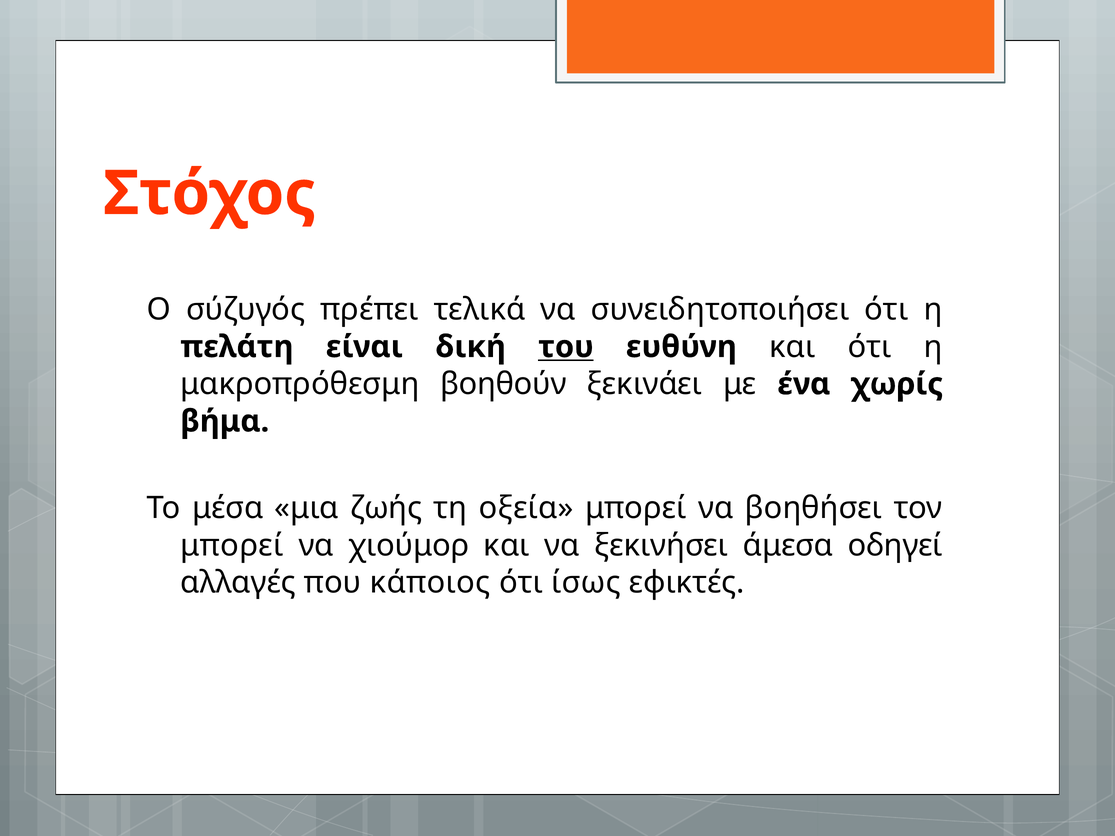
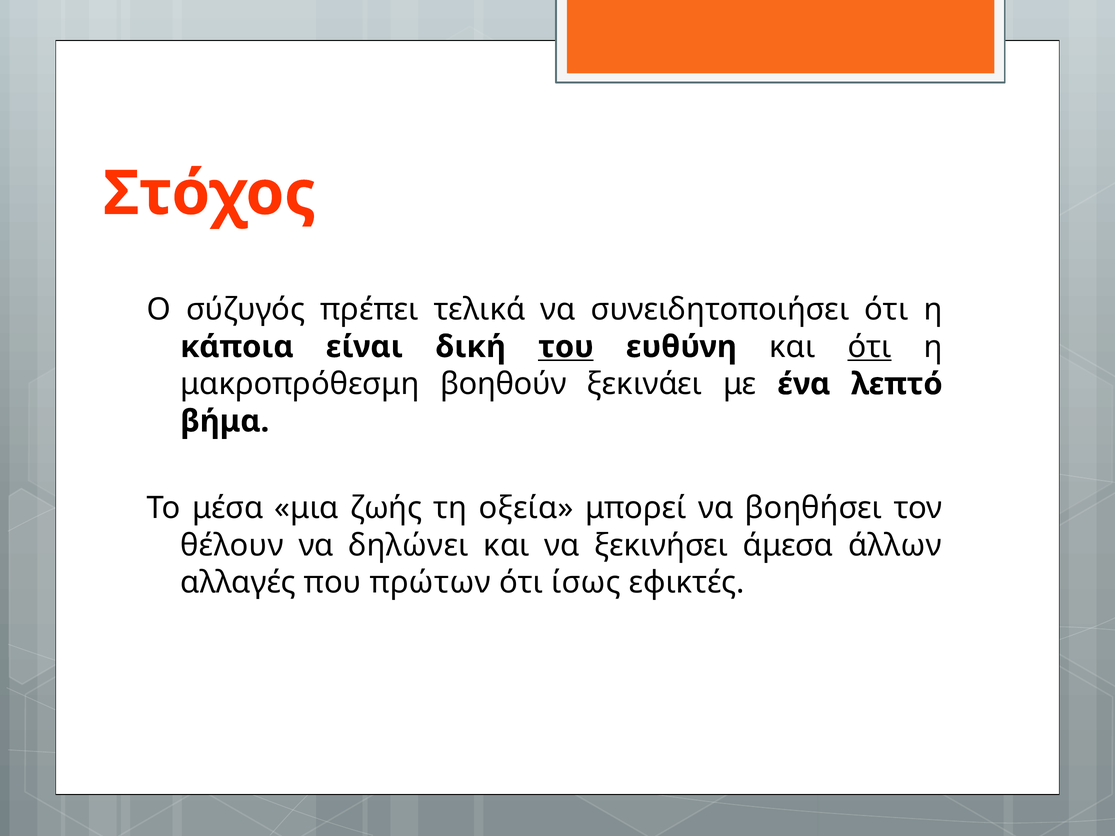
πελάτη: πελάτη -> κάποια
ότι at (870, 347) underline: none -> present
χωρίς: χωρίς -> λεπτό
μπορεί at (232, 545): μπορεί -> θέλουν
χιούμορ: χιούμορ -> δηλώνει
οδηγεί: οδηγεί -> άλλων
κάποιος: κάποιος -> πρώτων
